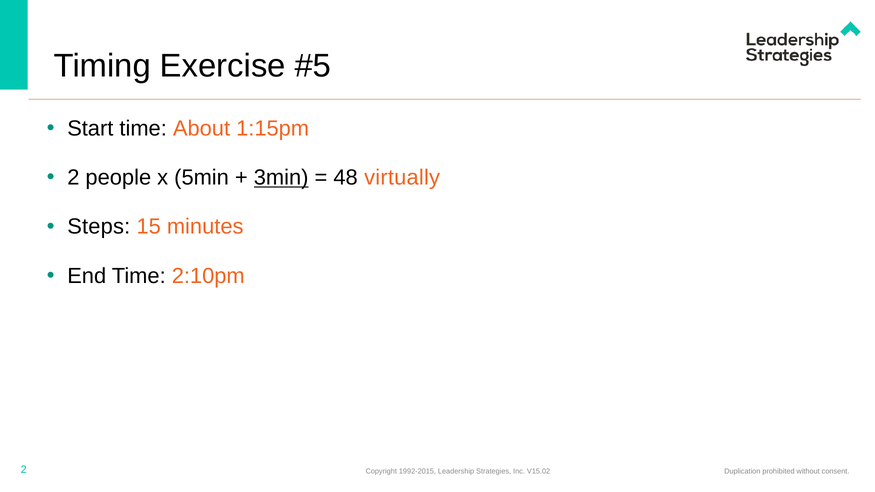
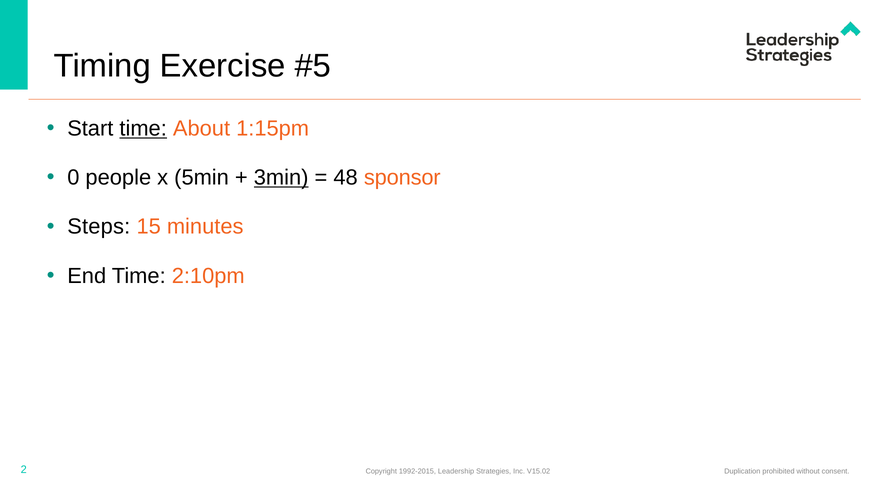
time at (143, 129) underline: none -> present
2 at (73, 178): 2 -> 0
virtually: virtually -> sponsor
